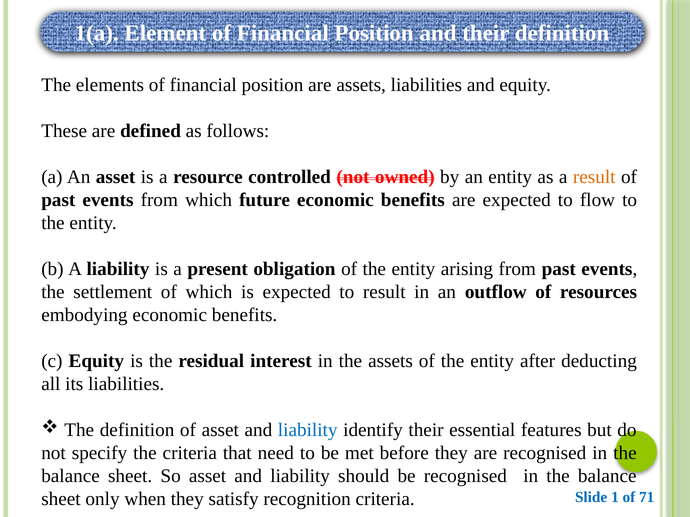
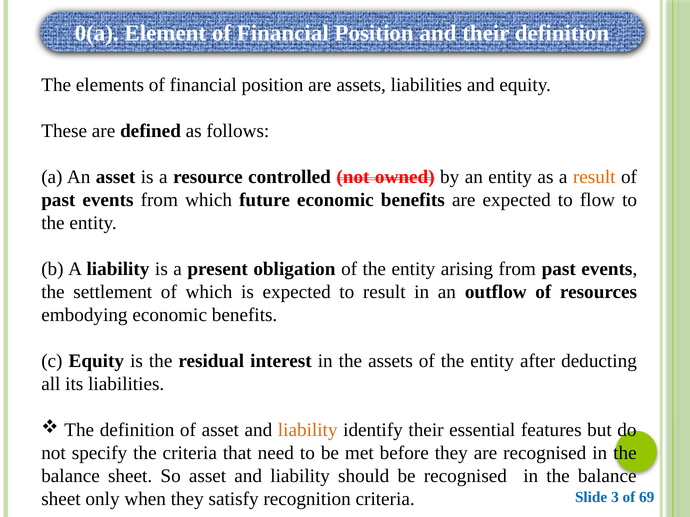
1(a: 1(a -> 0(a
liability at (308, 430) colour: blue -> orange
1: 1 -> 3
71: 71 -> 69
